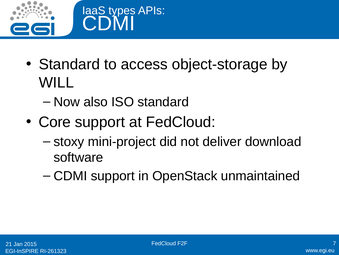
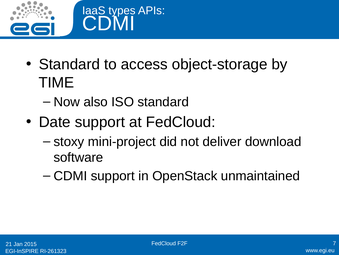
WILL: WILL -> TIME
Core: Core -> Date
